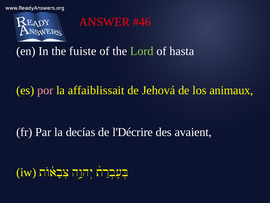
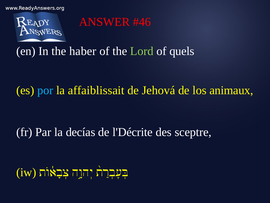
fuiste: fuiste -> haber
hasta: hasta -> quels
por colour: pink -> light blue
l'Décrire: l'Décrire -> l'Décrite
avaient: avaient -> sceptre
